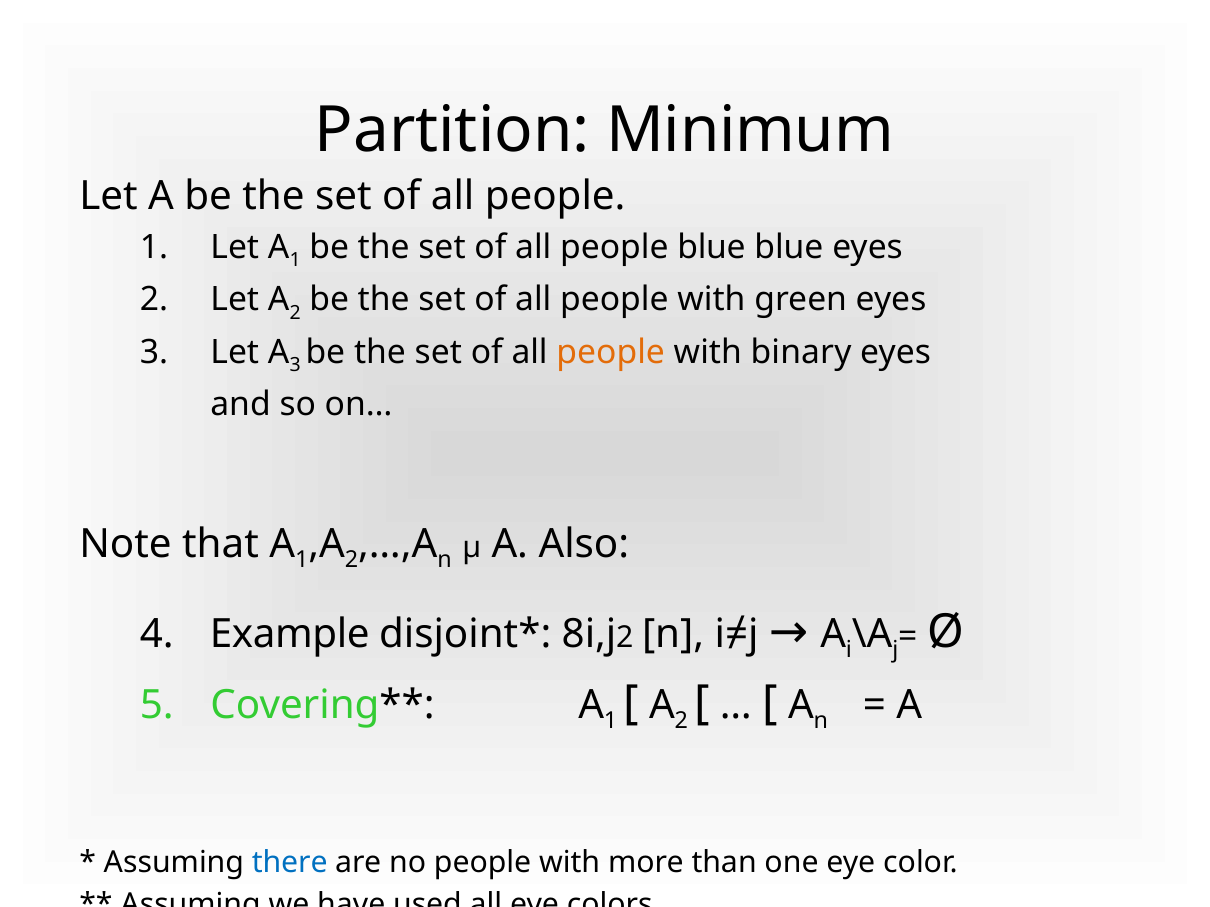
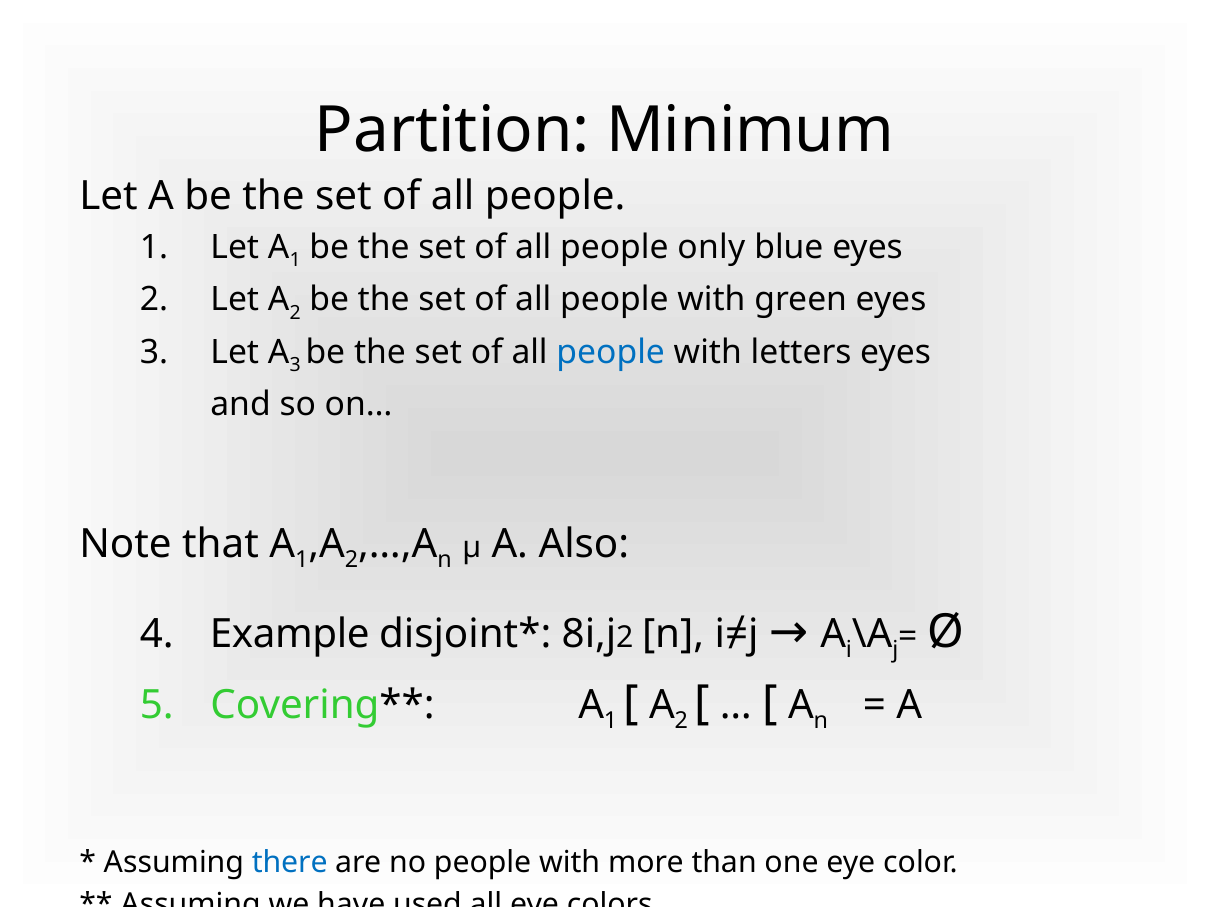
people blue: blue -> only
people at (611, 352) colour: orange -> blue
binary: binary -> letters
